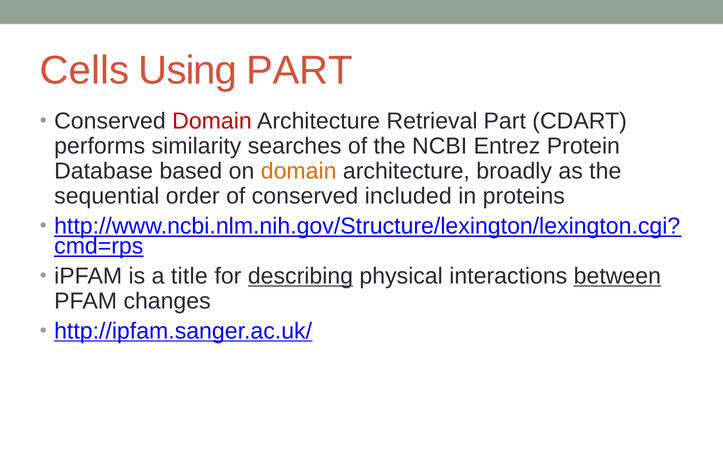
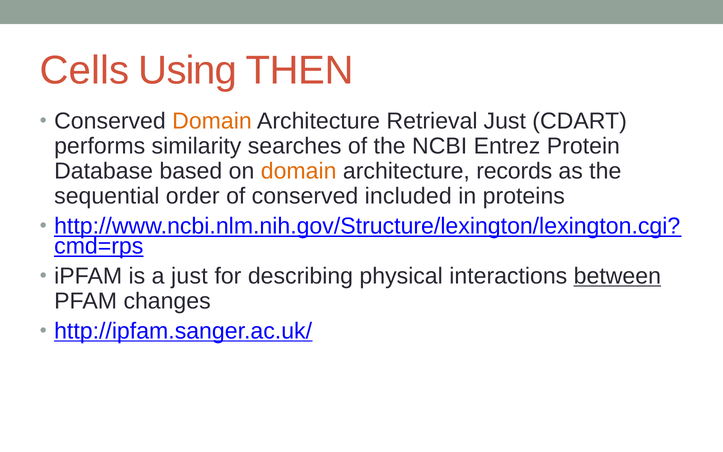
Using PART: PART -> THEN
Domain at (212, 121) colour: red -> orange
Retrieval Part: Part -> Just
broadly: broadly -> records
a title: title -> just
describing underline: present -> none
